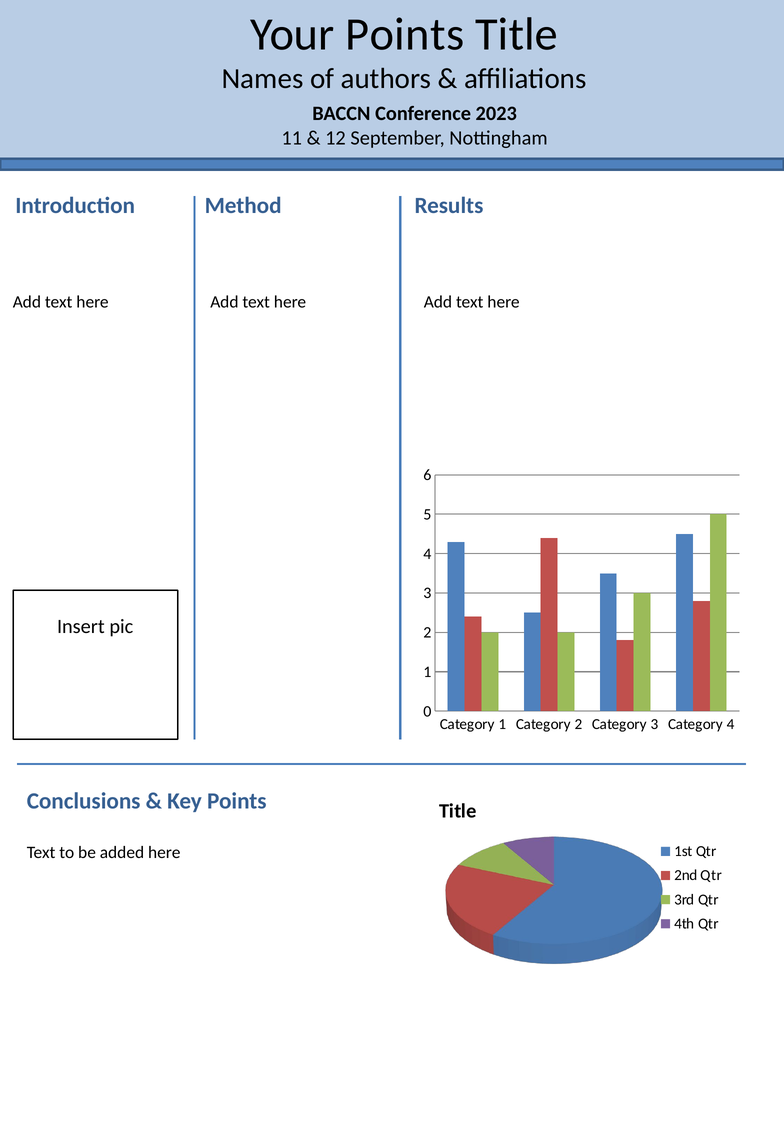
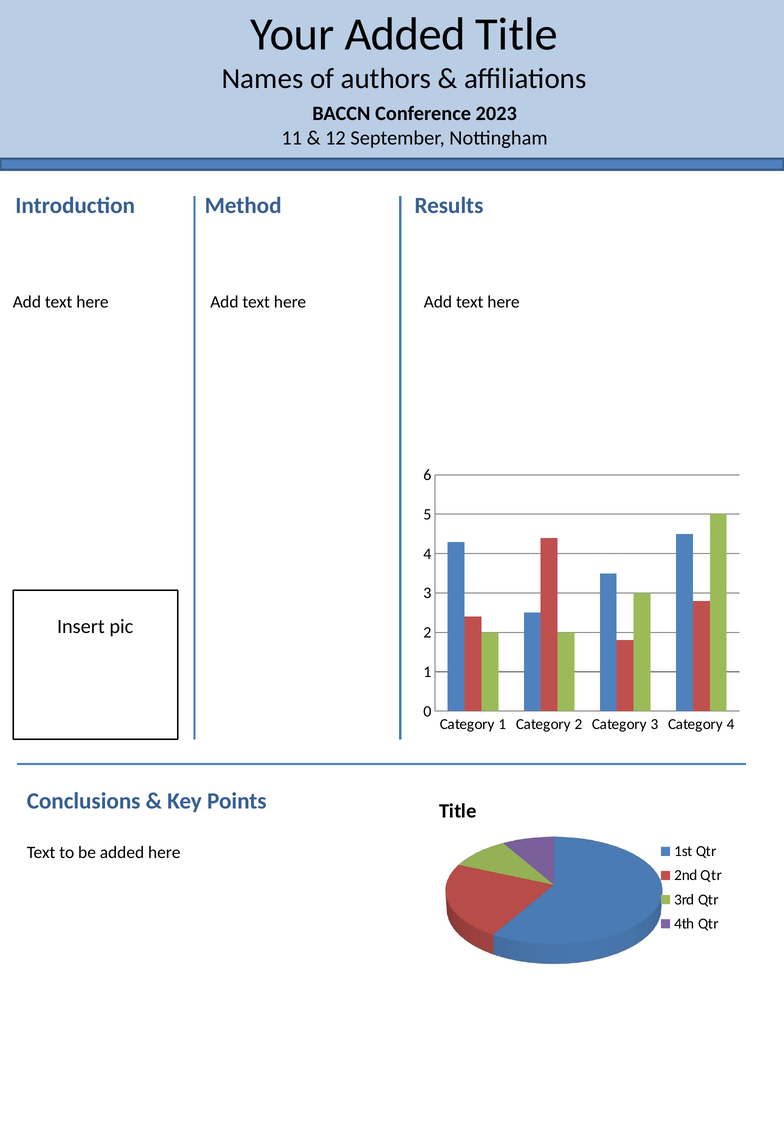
Your Points: Points -> Added
